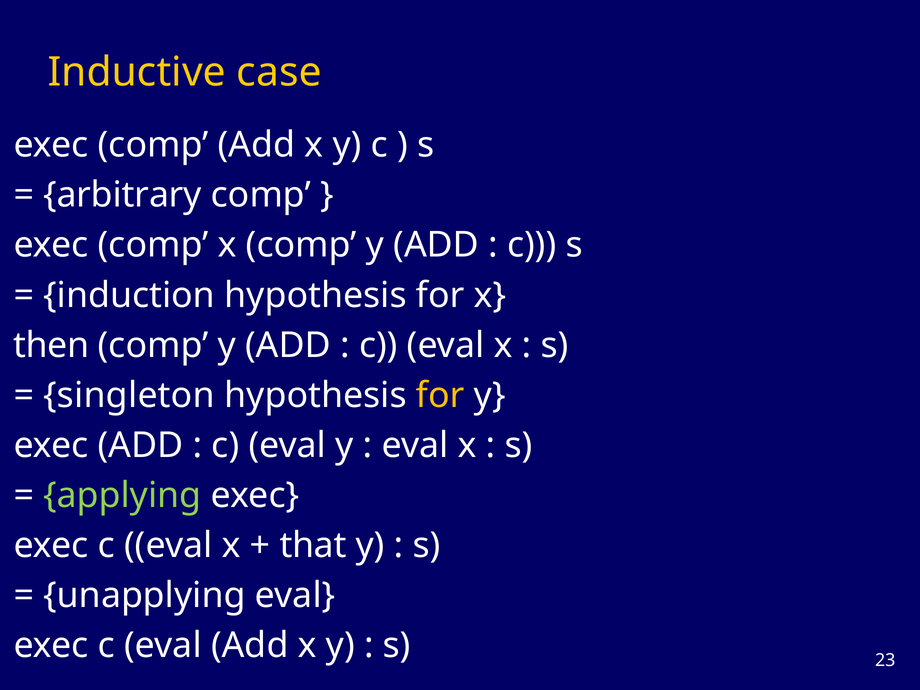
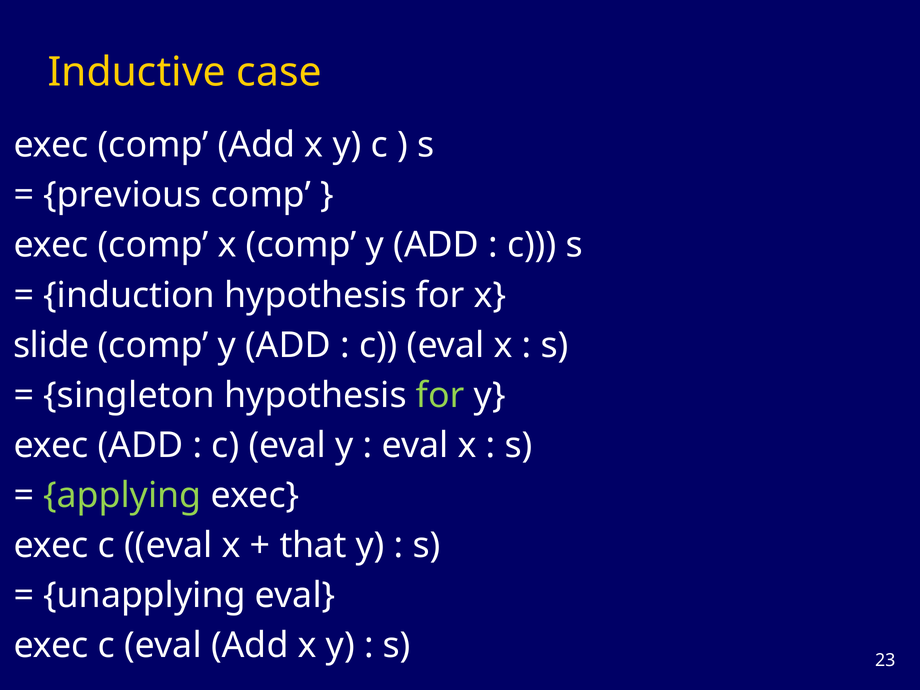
arbitrary: arbitrary -> previous
then: then -> slide
for at (440, 395) colour: yellow -> light green
